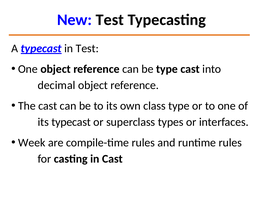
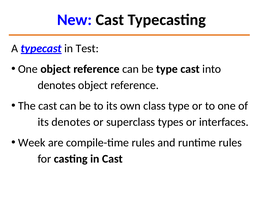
New Test: Test -> Cast
decimal at (57, 85): decimal -> denotes
its typecast: typecast -> denotes
